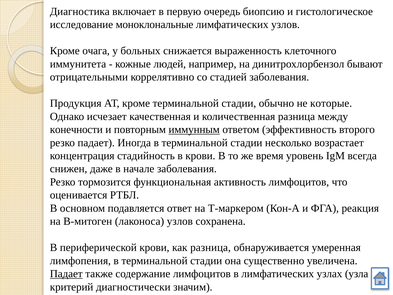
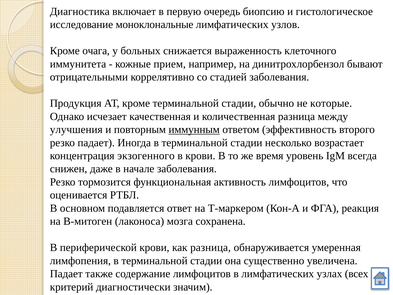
людей: людей -> прием
конечности: конечности -> улучшения
стадийность: стадийность -> экзогенного
лаконоса узлов: узлов -> мозга
Падает at (66, 274) underline: present -> none
узла: узла -> всех
